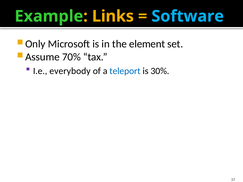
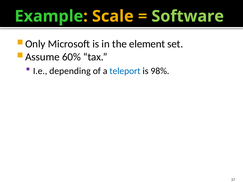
Links: Links -> Scale
Software colour: light blue -> light green
70%: 70% -> 60%
everybody: everybody -> depending
30%: 30% -> 98%
